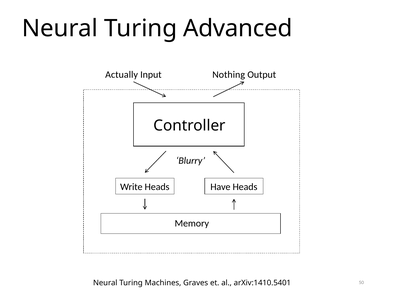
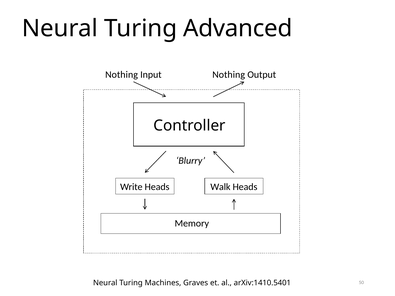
Actually at (122, 75): Actually -> Nothing
Have: Have -> Walk
